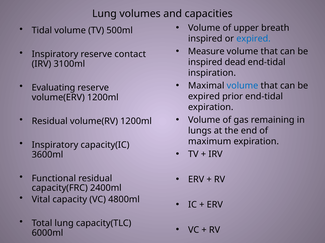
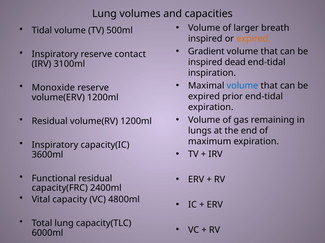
upper: upper -> larger
expired at (253, 39) colour: blue -> orange
Measure: Measure -> Gradient
Evaluating: Evaluating -> Monoxide
